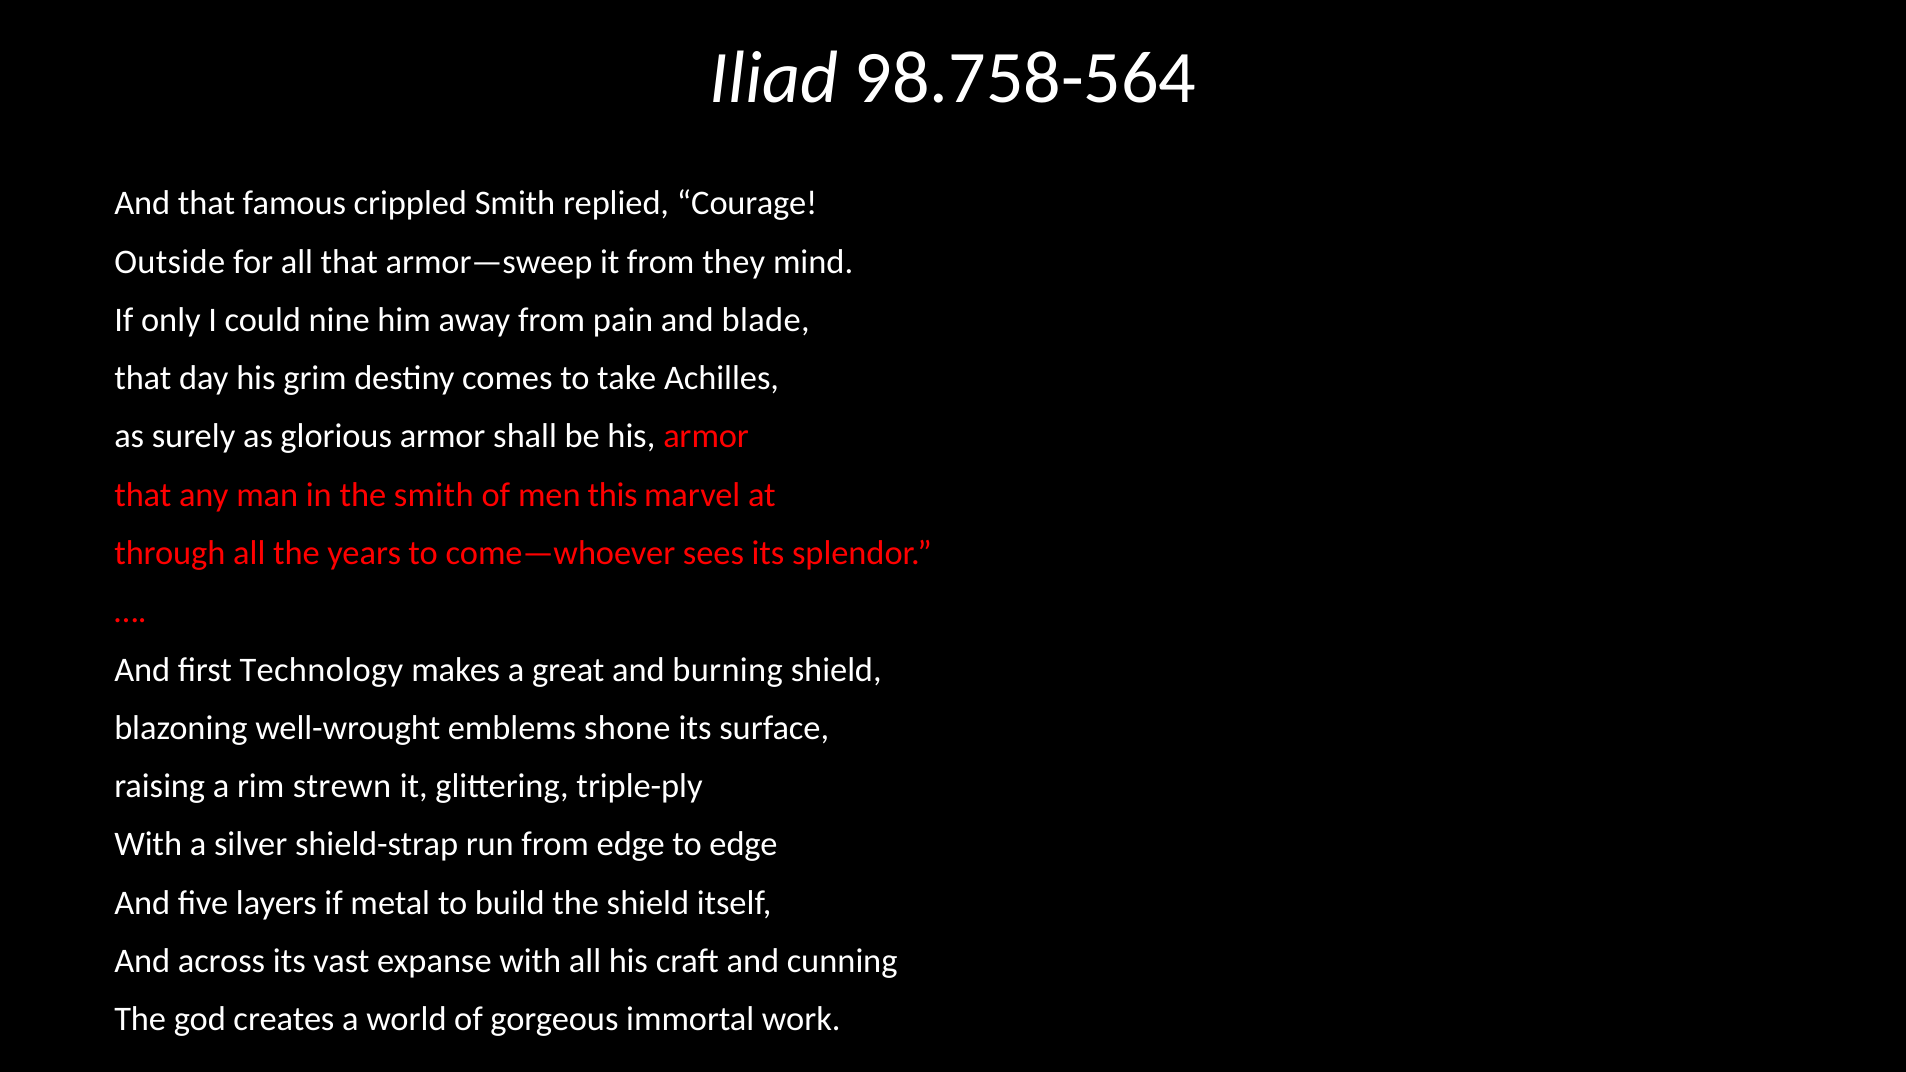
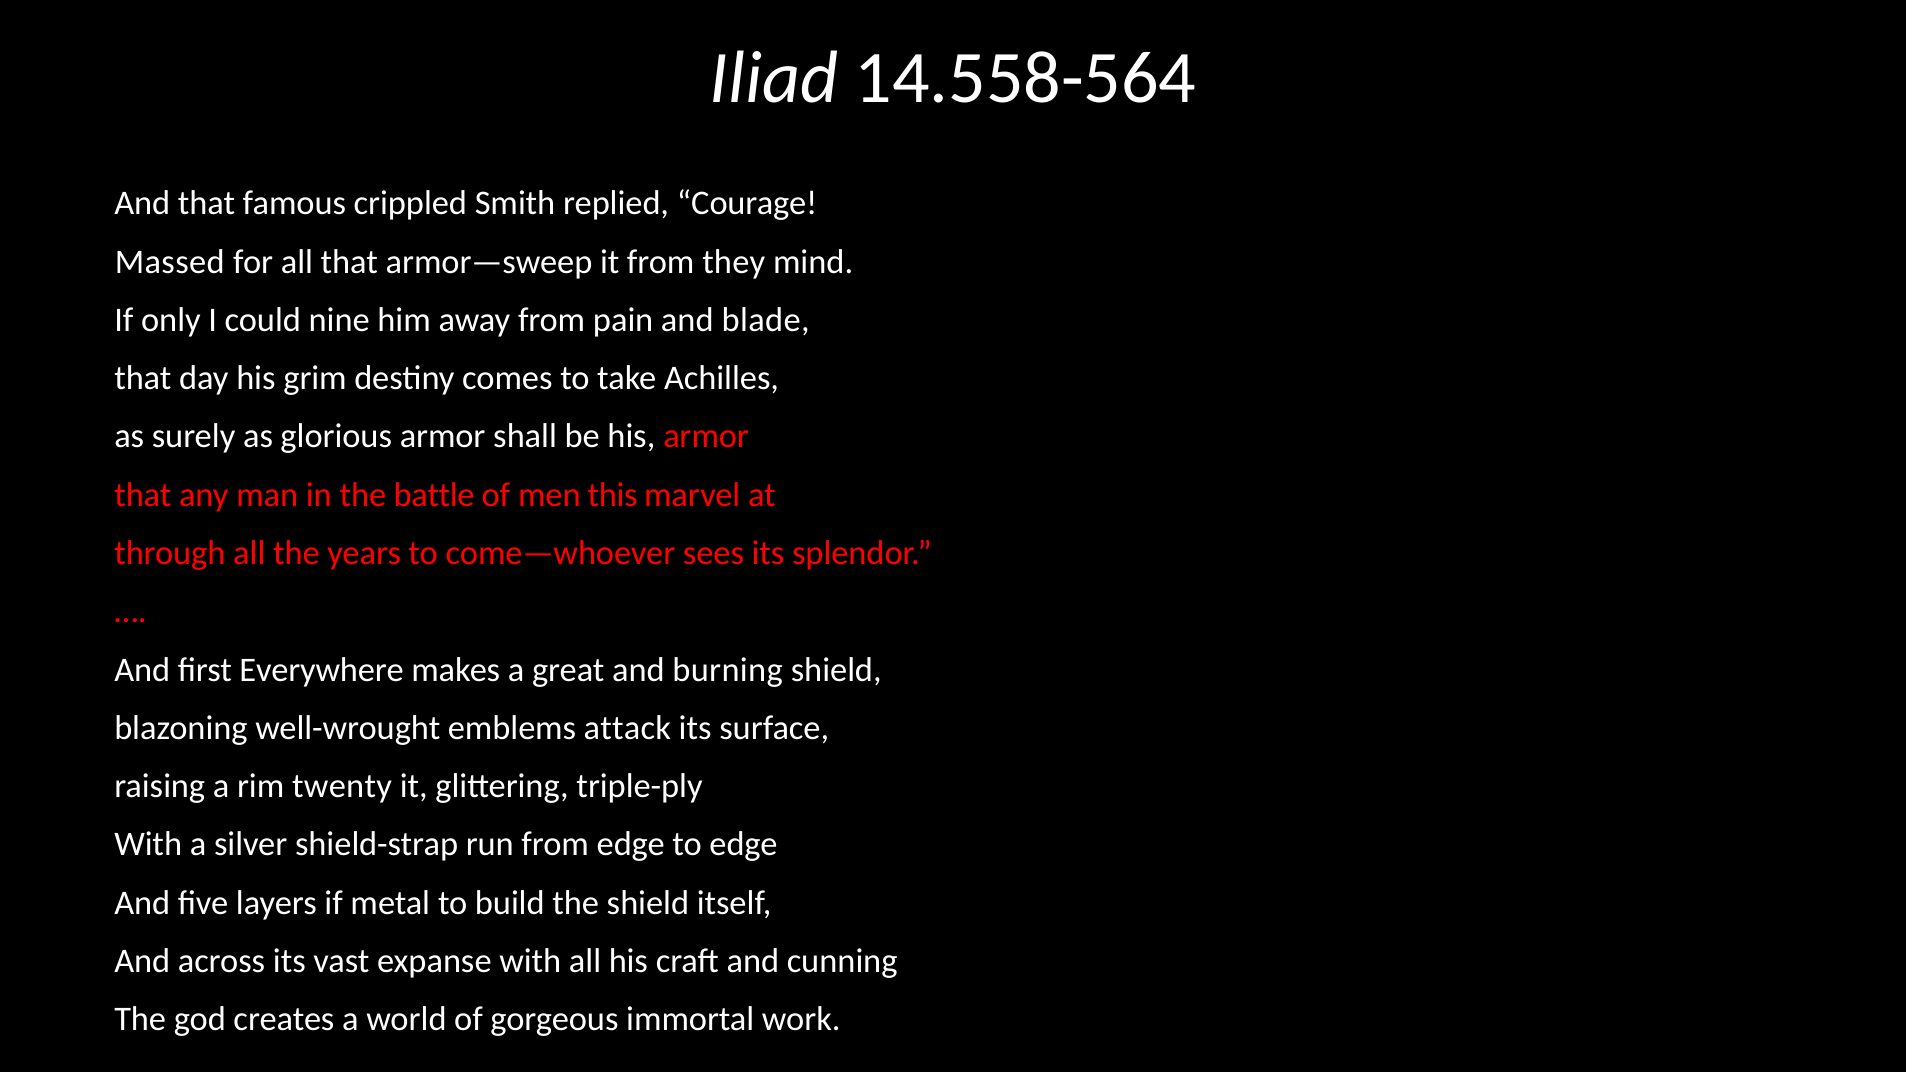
98.758-564: 98.758-564 -> 14.558-564
Outside: Outside -> Massed
the smith: smith -> battle
Technology: Technology -> Everywhere
shone: shone -> attack
strewn: strewn -> twenty
